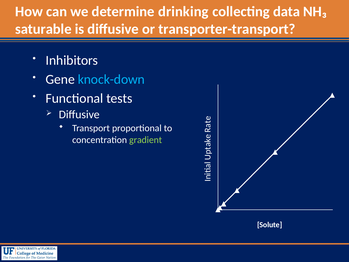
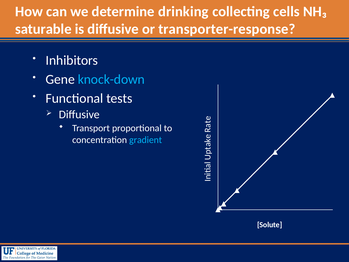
data: data -> cells
transporter-transport: transporter-transport -> transporter-response
gradient colour: light green -> light blue
